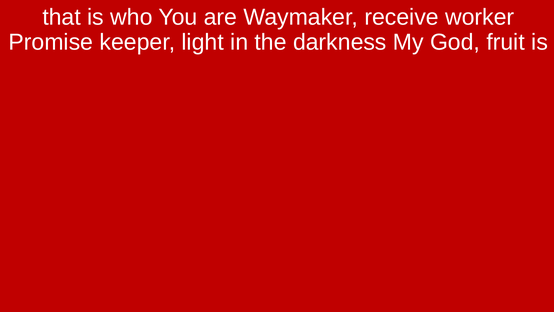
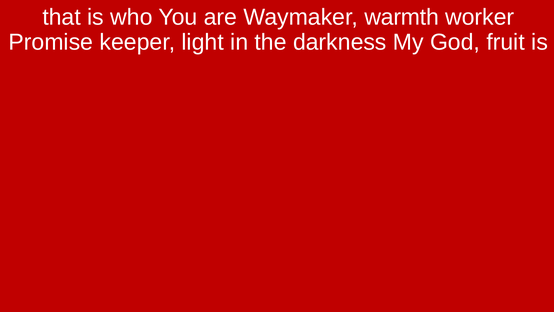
receive: receive -> warmth
